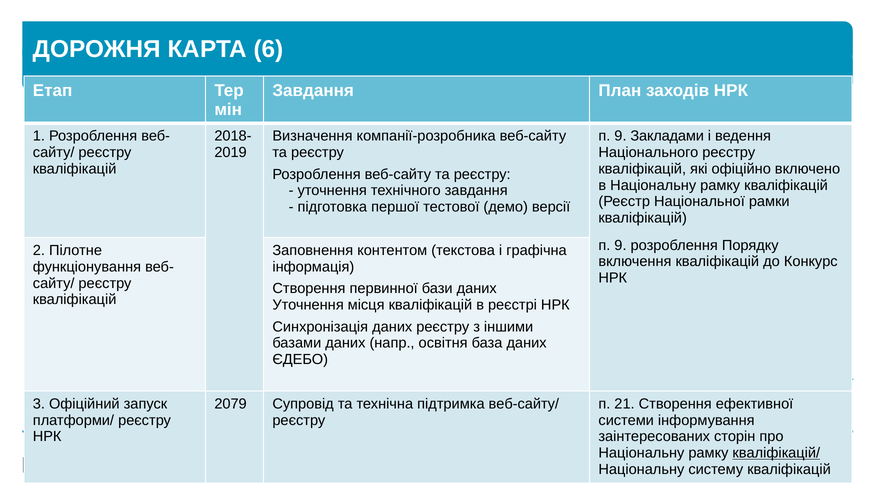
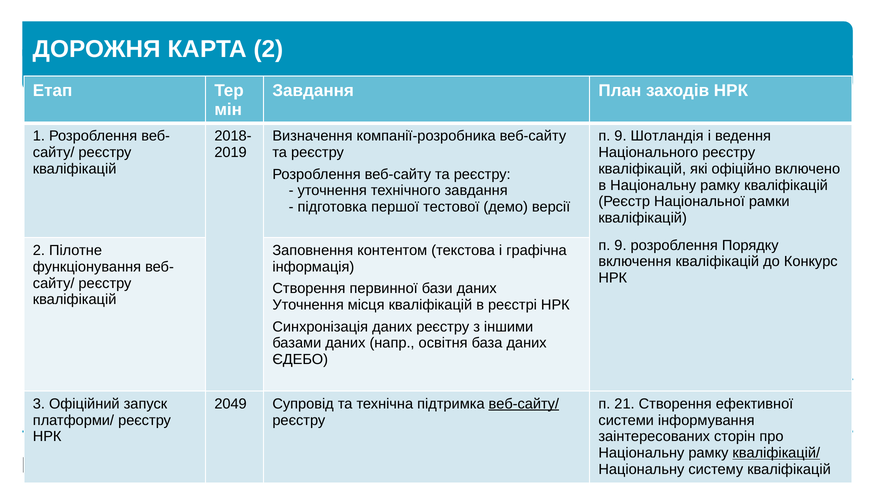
КАРТА 6: 6 -> 2
Закладами: Закладами -> Шотландія
2079: 2079 -> 2049
веб-сайту/ underline: none -> present
